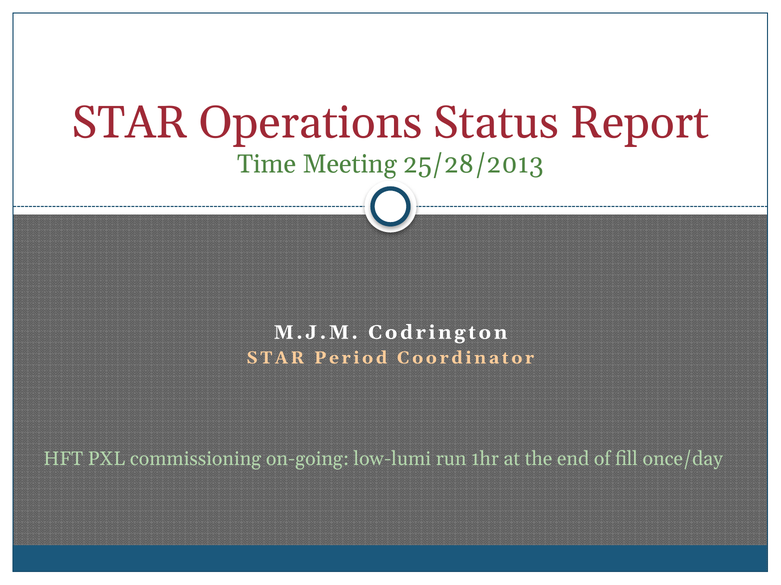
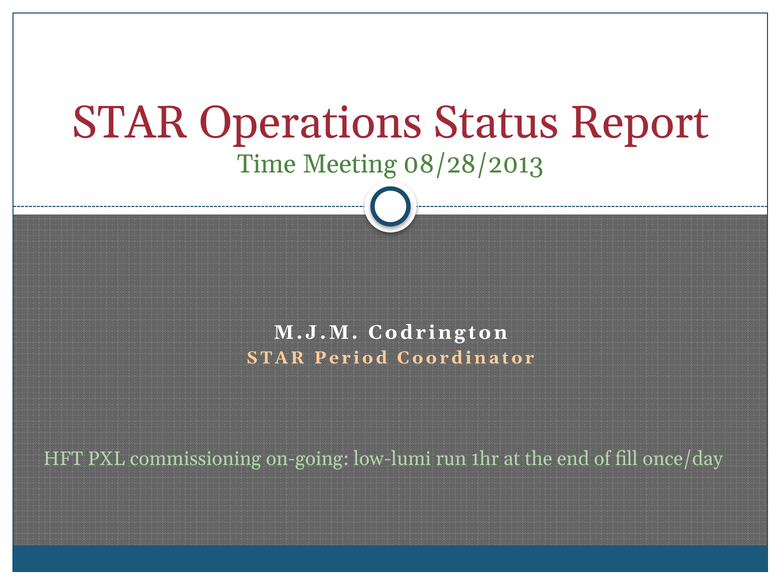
25/28/2013: 25/28/2013 -> 08/28/2013
